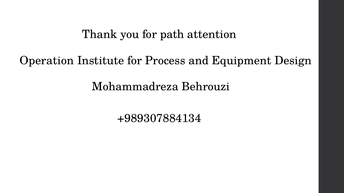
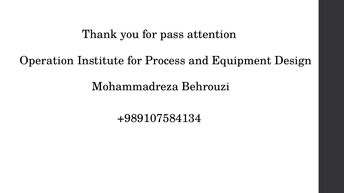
path: path -> pass
+989307884134: +989307884134 -> +989107584134
